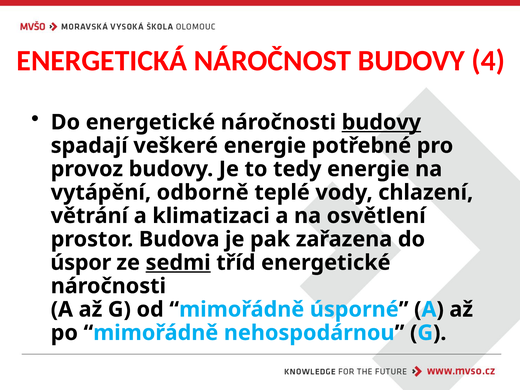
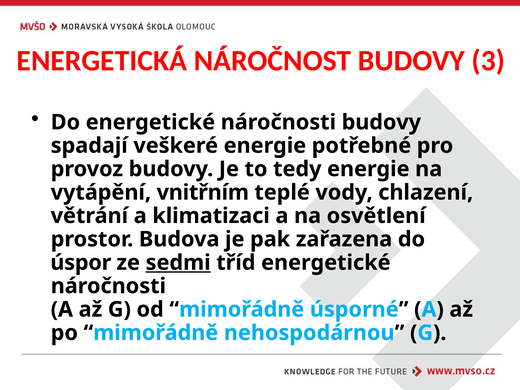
4: 4 -> 3
budovy at (381, 122) underline: present -> none
odborně: odborně -> vnitřním
